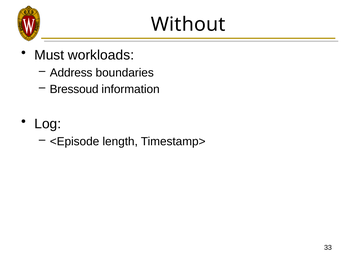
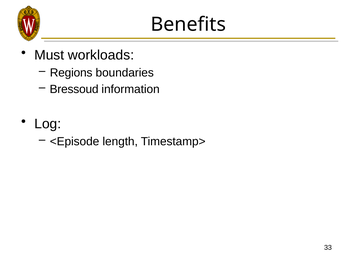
Without: Without -> Benefits
Address: Address -> Regions
